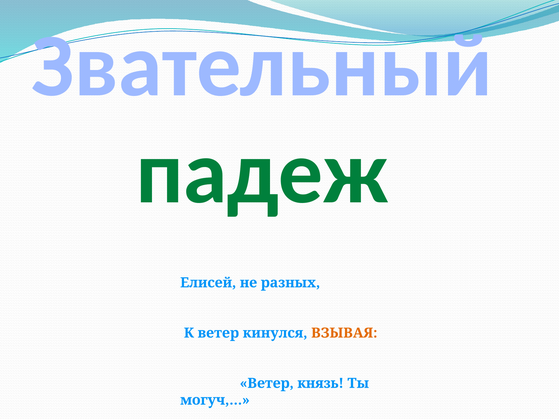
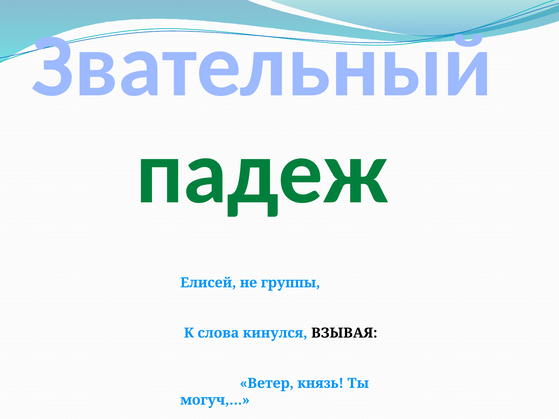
разных: разных -> группы
К ветер: ветер -> слова
ВЗЫВАЯ colour: orange -> black
